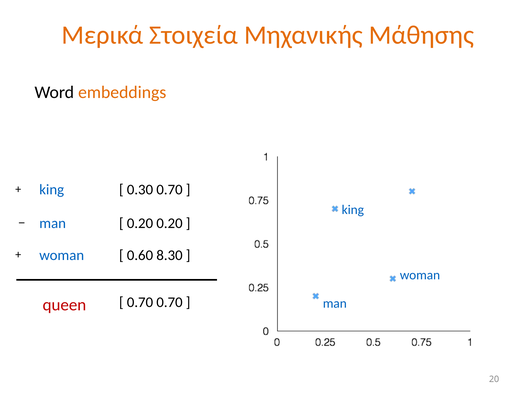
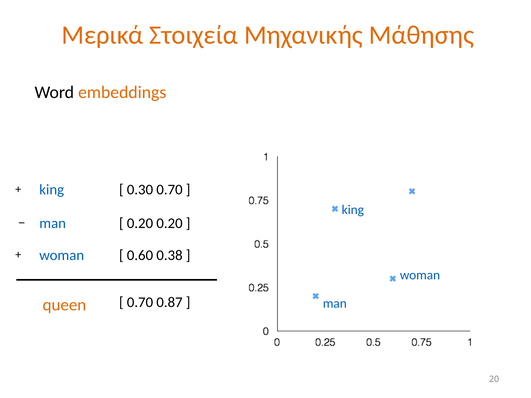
8.30: 8.30 -> 0.38
0.70 0.70: 0.70 -> 0.87
queen colour: red -> orange
